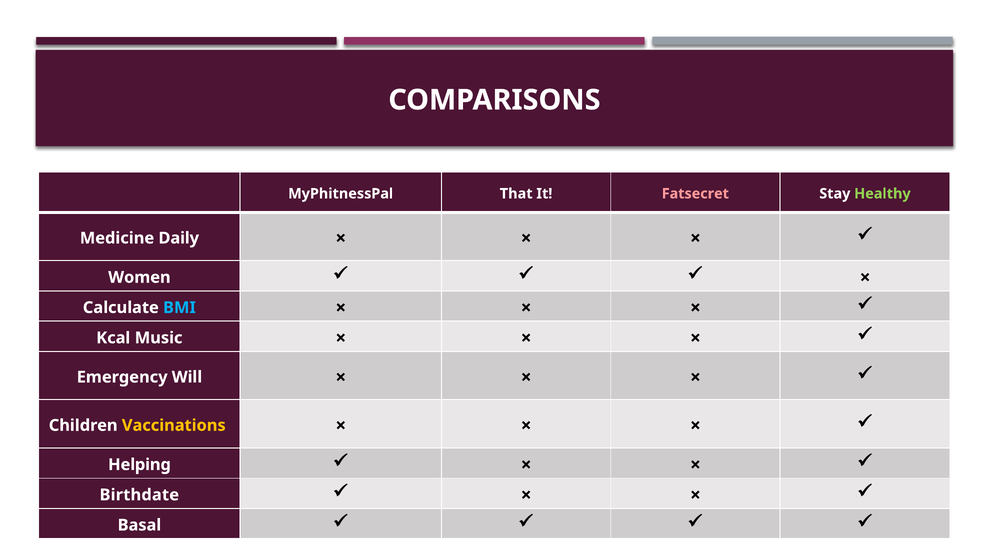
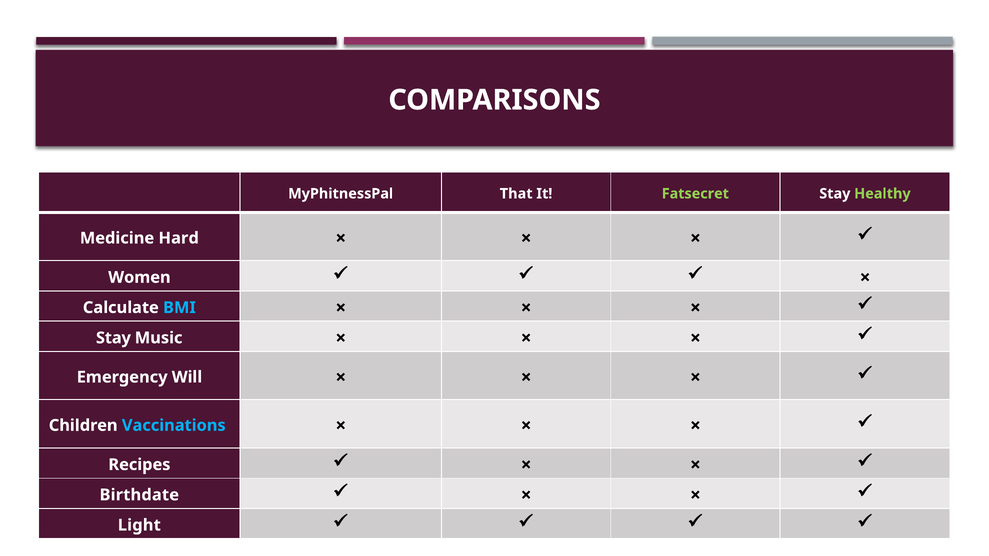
Fatsecret colour: pink -> light green
Daily: Daily -> Hard
Kcal at (113, 338): Kcal -> Stay
Vaccinations colour: yellow -> light blue
Helping: Helping -> Recipes
Basal: Basal -> Light
